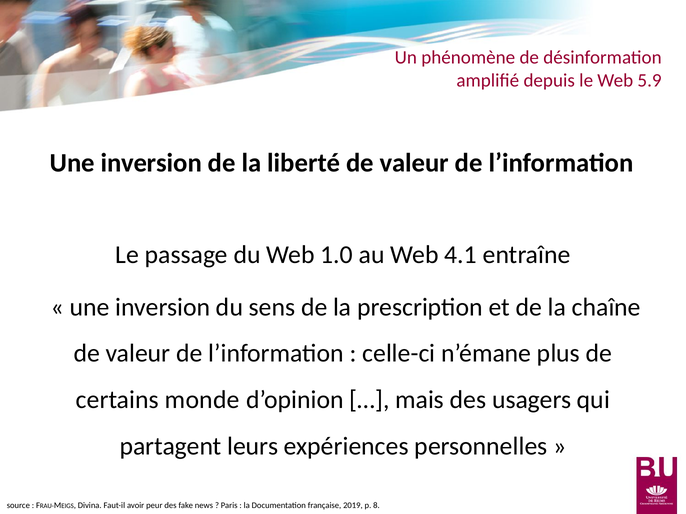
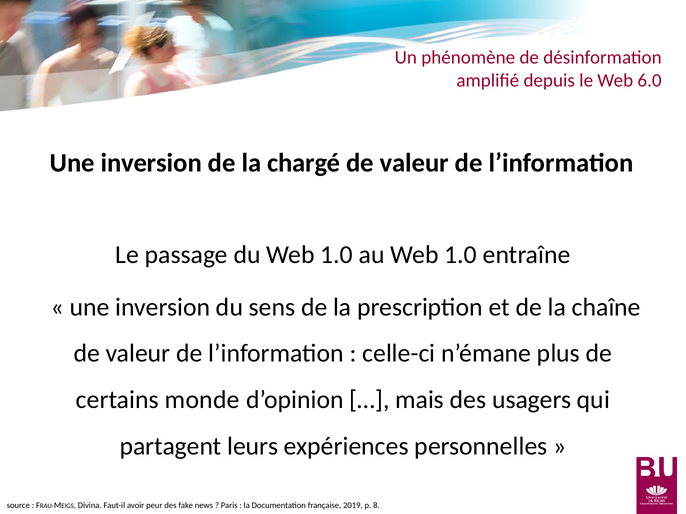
5.9: 5.9 -> 6.0
liberté: liberté -> chargé
au Web 4.1: 4.1 -> 1.0
